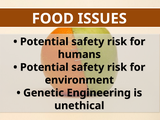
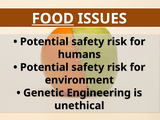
FOOD underline: none -> present
